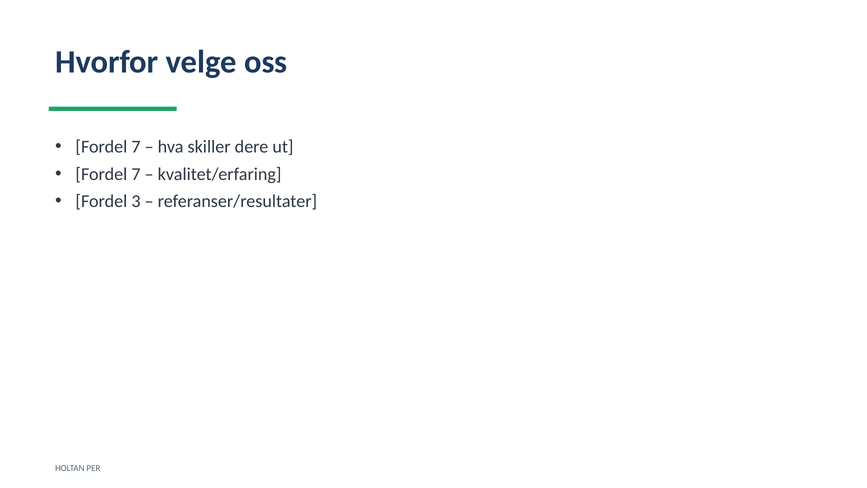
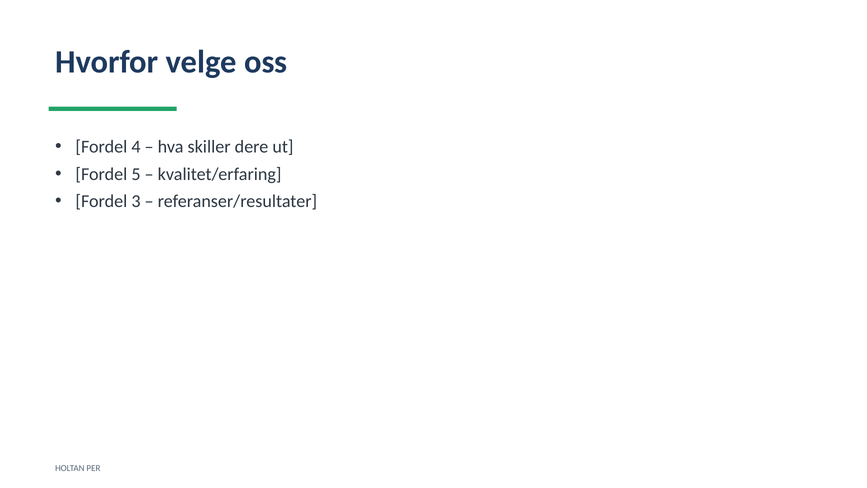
7 at (136, 147): 7 -> 4
7 at (136, 174): 7 -> 5
